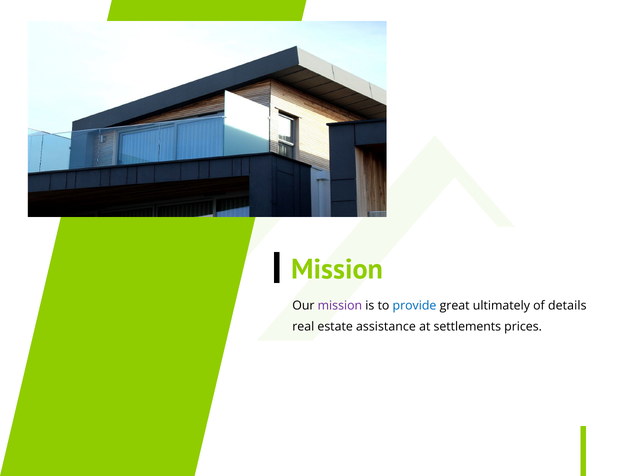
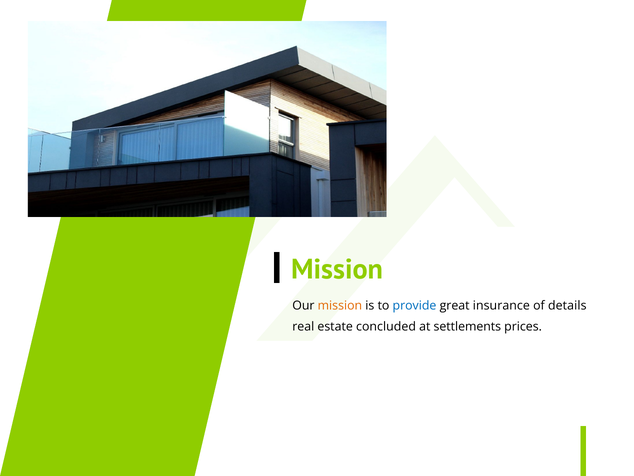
mission at (340, 305) colour: purple -> orange
ultimately: ultimately -> insurance
assistance: assistance -> concluded
